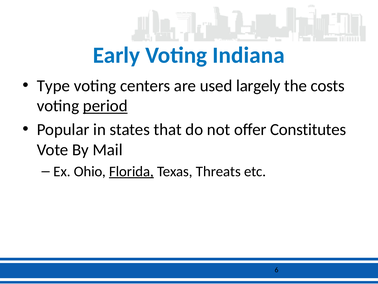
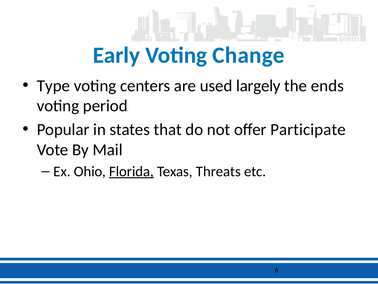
Indiana: Indiana -> Change
costs: costs -> ends
period underline: present -> none
Constitutes: Constitutes -> Participate
